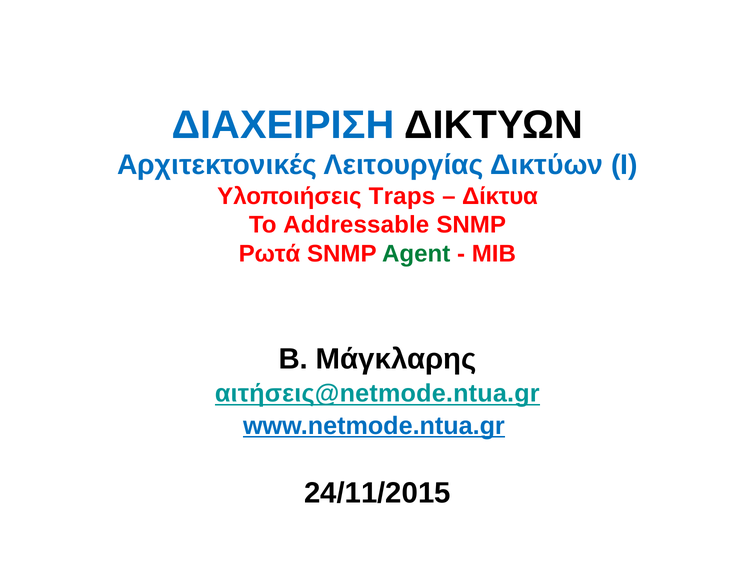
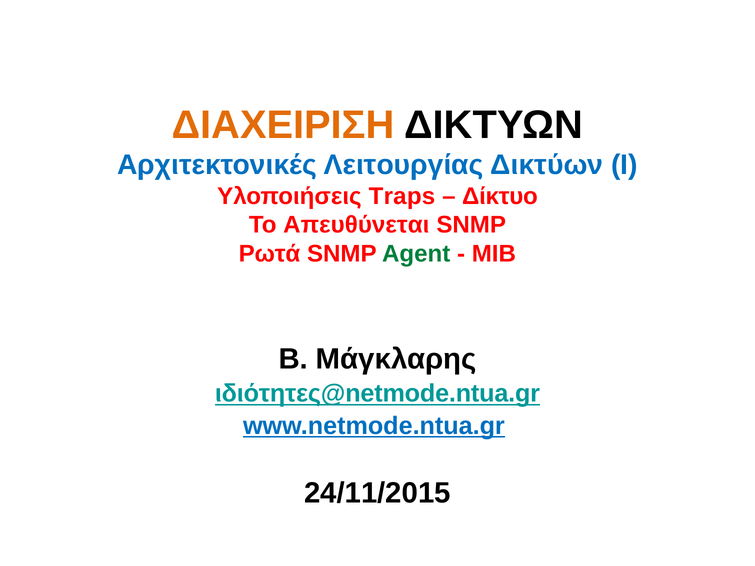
ΔΙΑΧΕΙΡΙΣΗ colour: blue -> orange
Δίκτυα: Δίκτυα -> Δίκτυο
Addressable: Addressable -> Απευθύνεται
αιτήσεις@netmode.ntua.gr: αιτήσεις@netmode.ntua.gr -> ιδιότητες@netmode.ntua.gr
